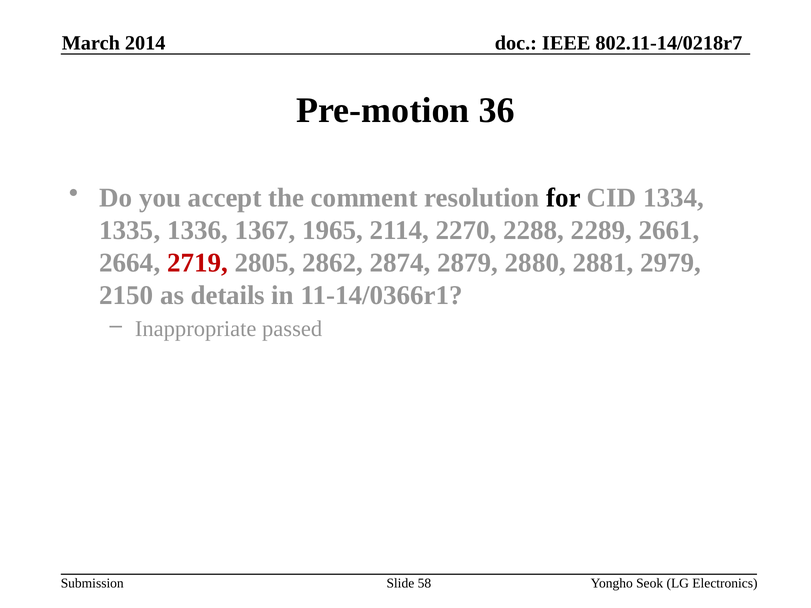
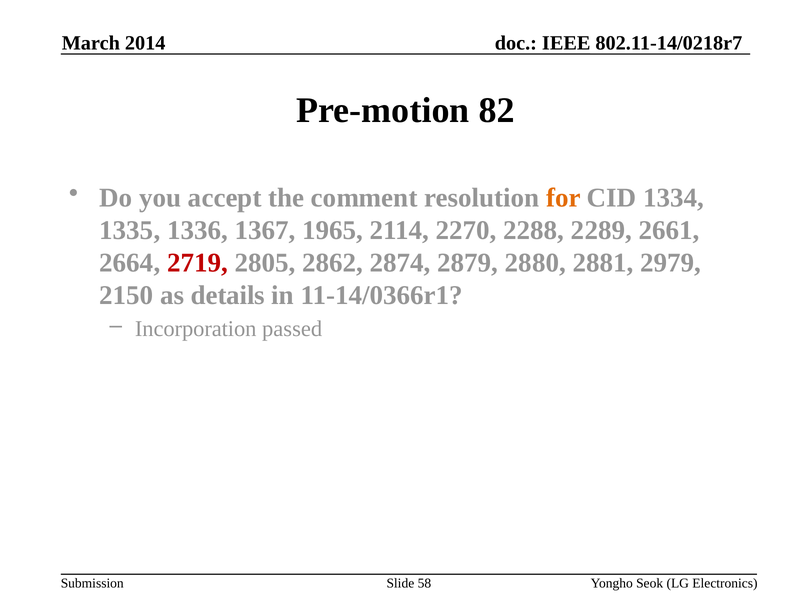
36: 36 -> 82
for colour: black -> orange
Inappropriate: Inappropriate -> Incorporation
